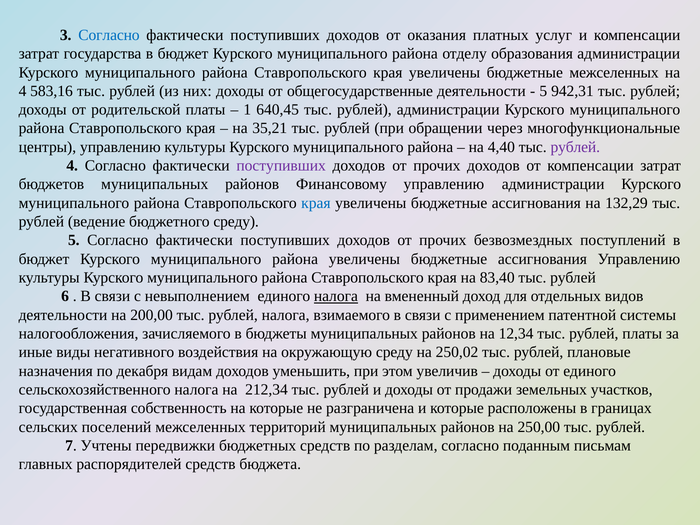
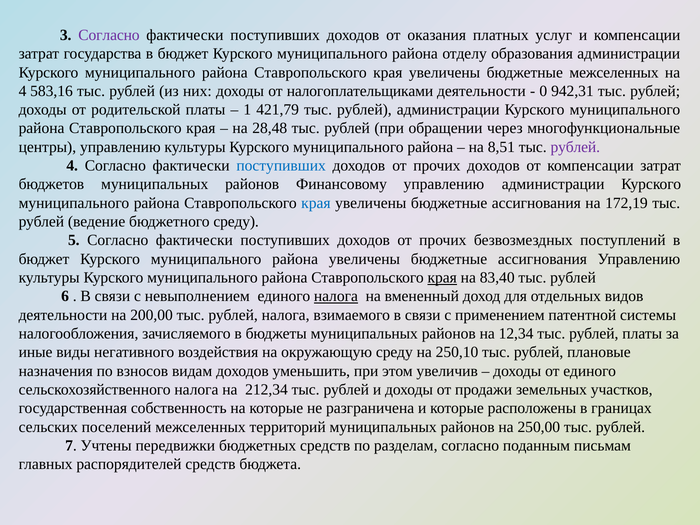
Согласно at (109, 35) colour: blue -> purple
общегосударственные: общегосударственные -> налогоплательщиками
5 at (543, 91): 5 -> 0
640,45: 640,45 -> 421,79
35,21: 35,21 -> 28,48
4,40: 4,40 -> 8,51
поступивших at (281, 166) colour: purple -> blue
132,29: 132,29 -> 172,19
края at (442, 278) underline: none -> present
250,02: 250,02 -> 250,10
декабря: декабря -> взносов
